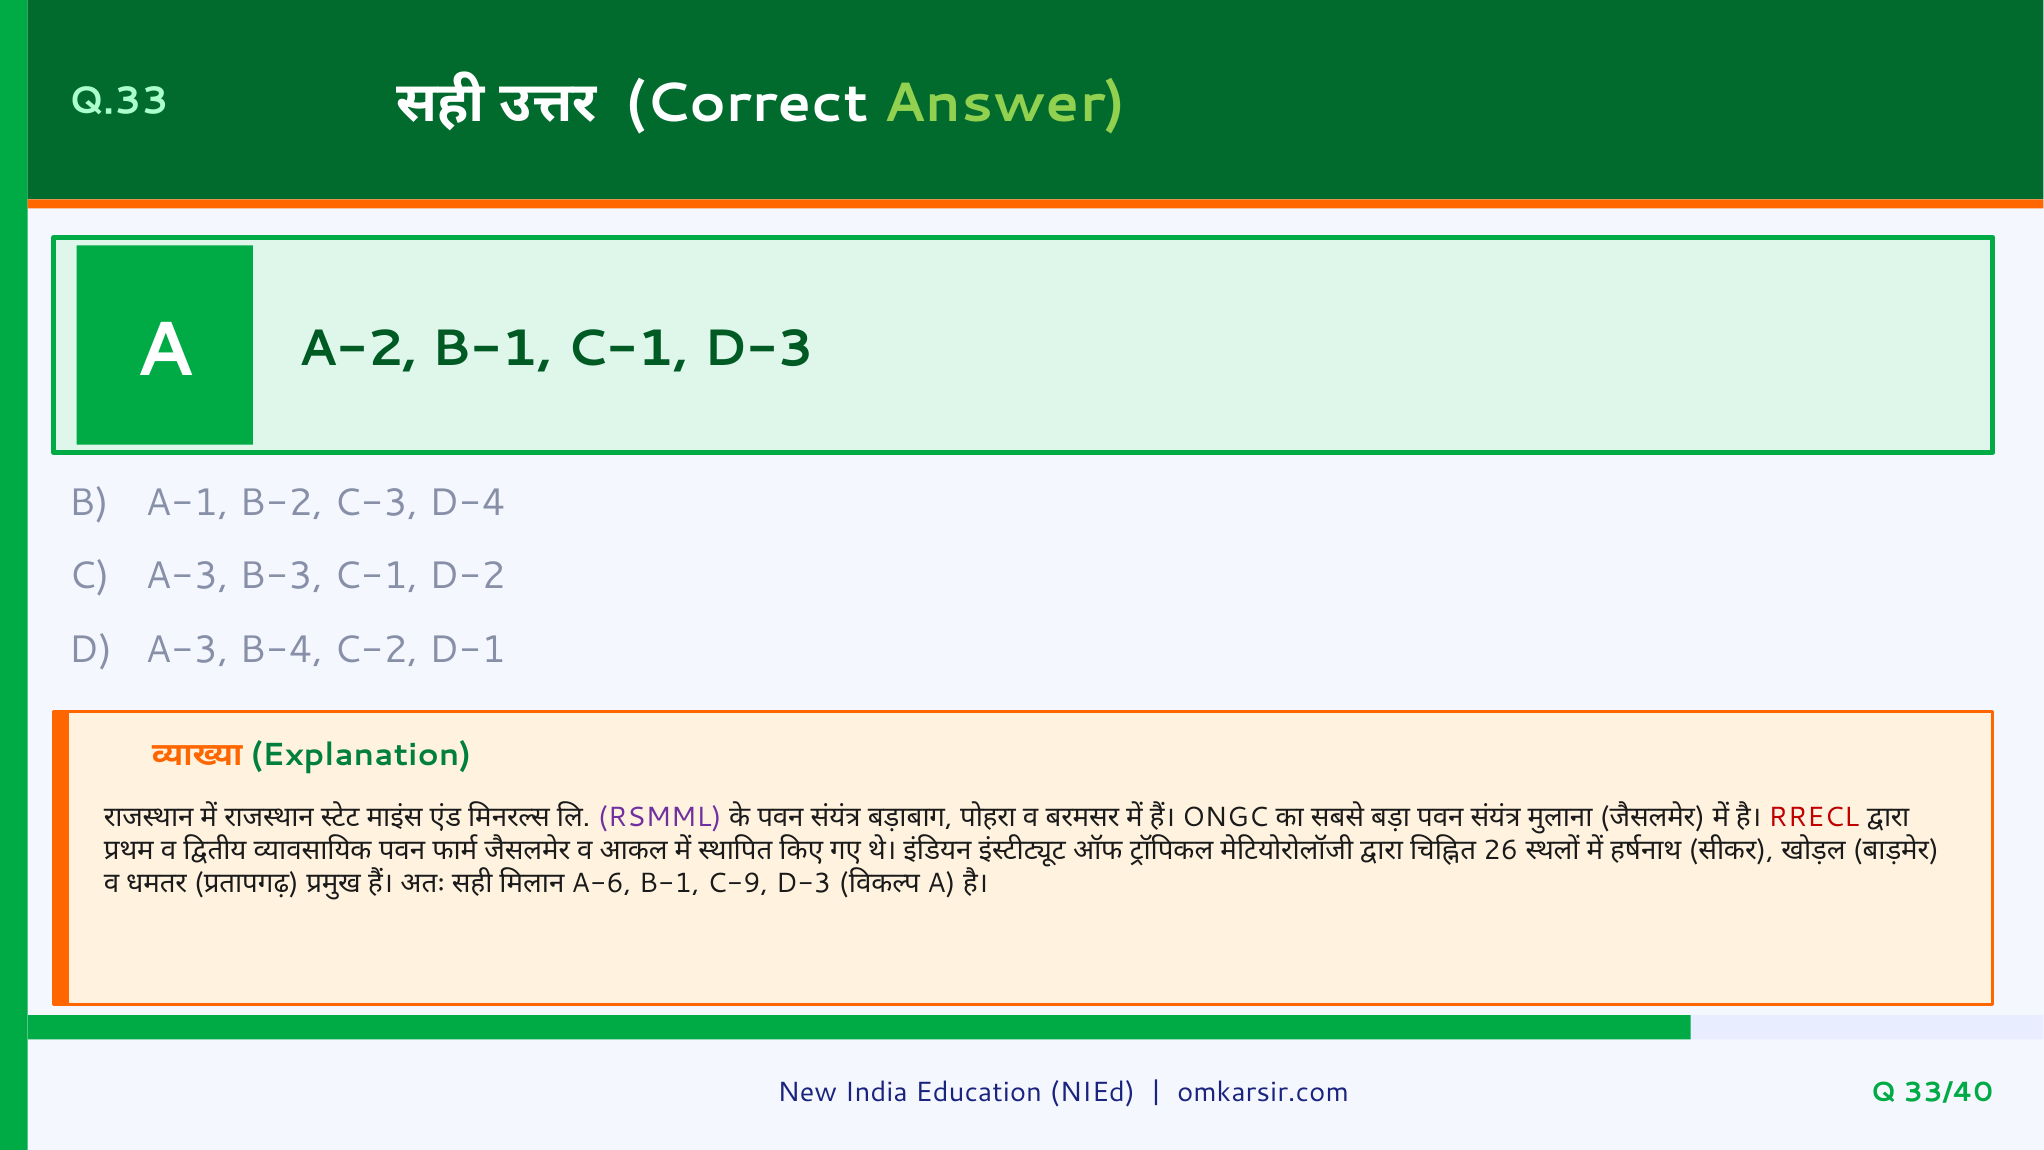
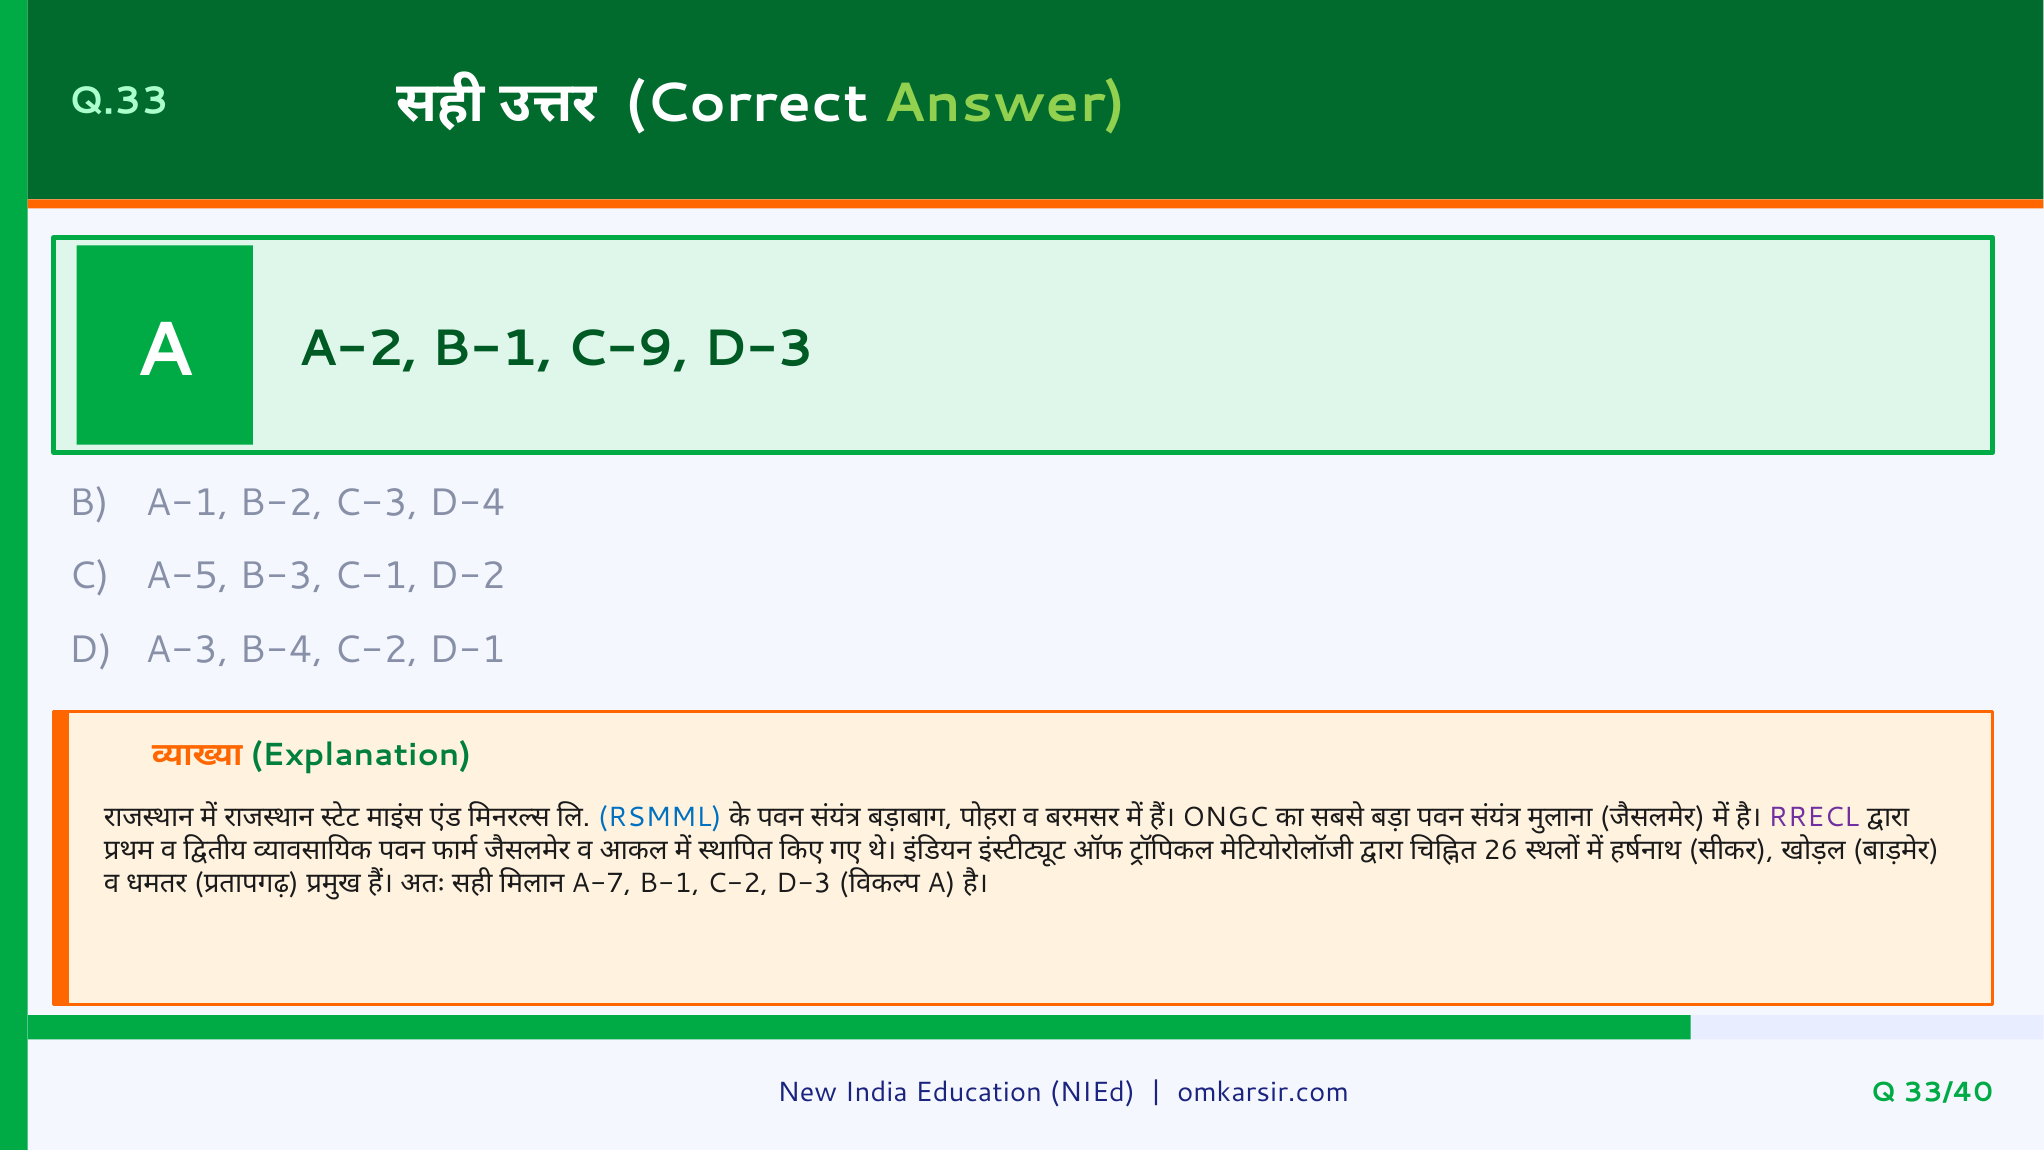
B-1 C-1: C-1 -> C-9
C A-3: A-3 -> A-5
RSMML colour: purple -> blue
RRECL colour: red -> purple
A-6: A-6 -> A-7
B-1 C-9: C-9 -> C-2
